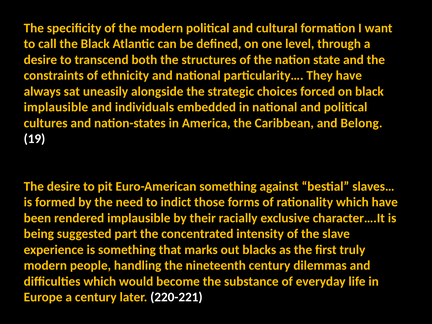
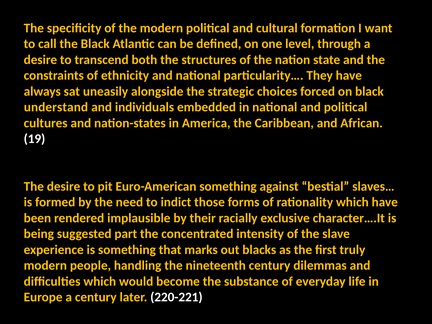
implausible at (56, 107): implausible -> understand
Belong: Belong -> African
